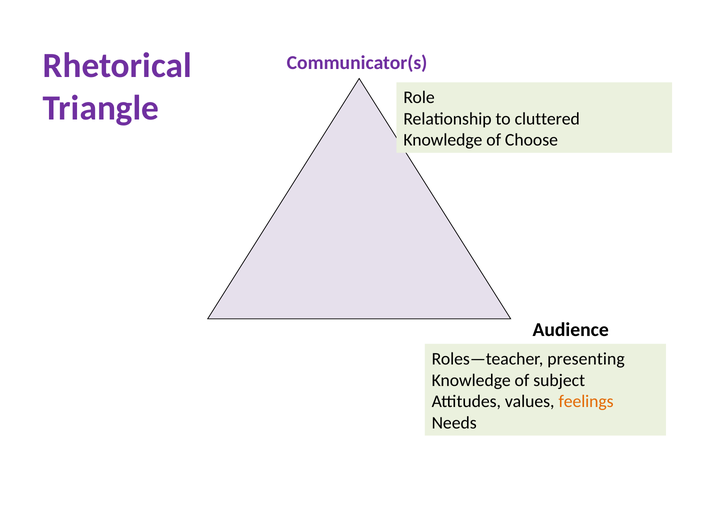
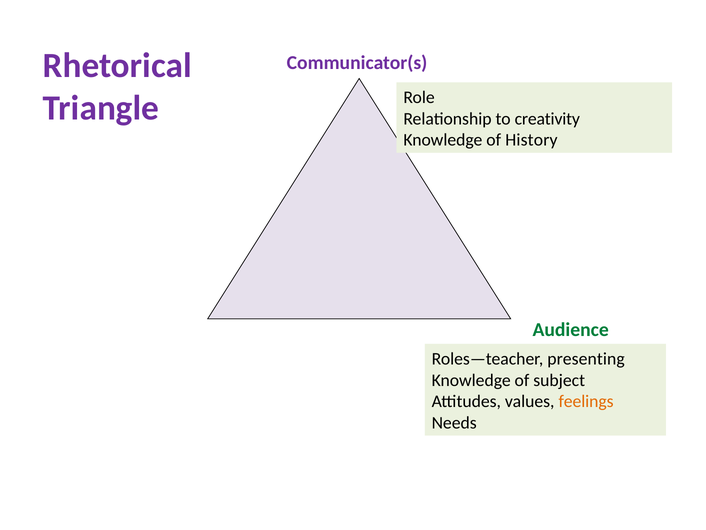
cluttered: cluttered -> creativity
Choose: Choose -> History
Audience colour: black -> green
